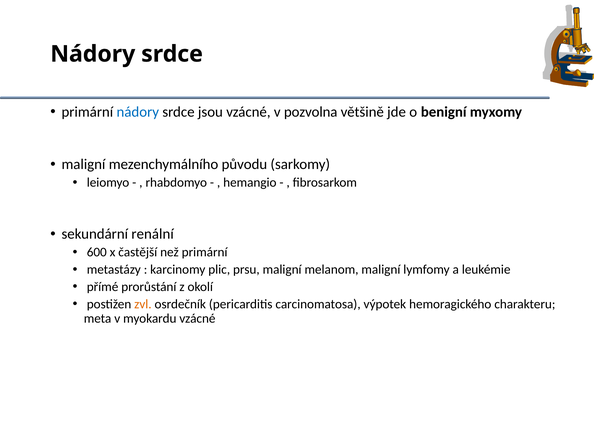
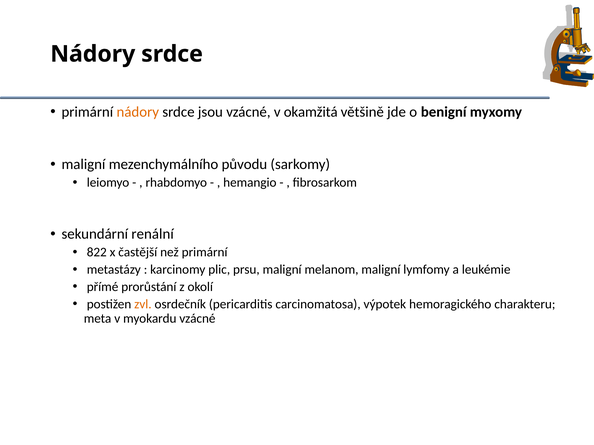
nádory at (138, 112) colour: blue -> orange
pozvolna: pozvolna -> okamžitá
600: 600 -> 822
